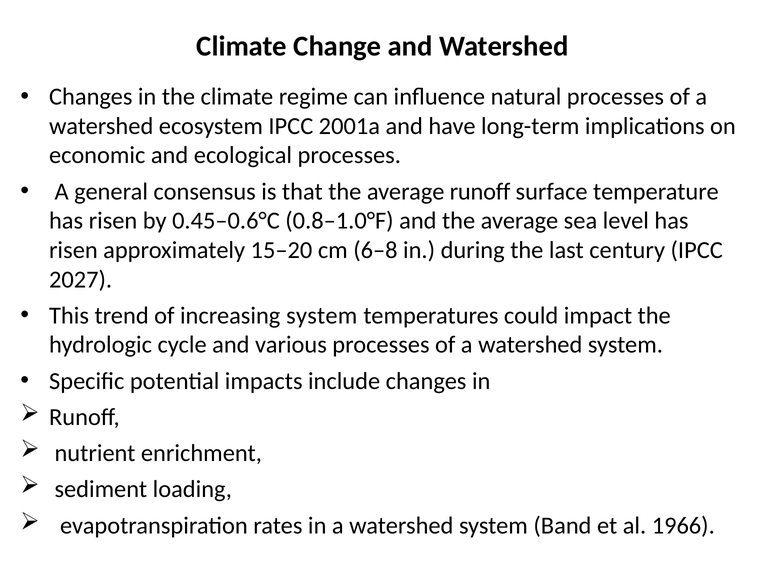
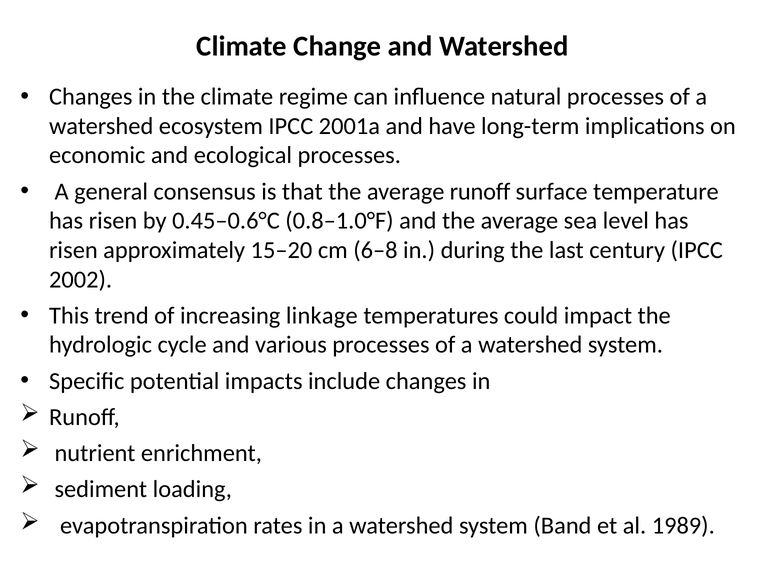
2027: 2027 -> 2002
increasing system: system -> linkage
1966: 1966 -> 1989
